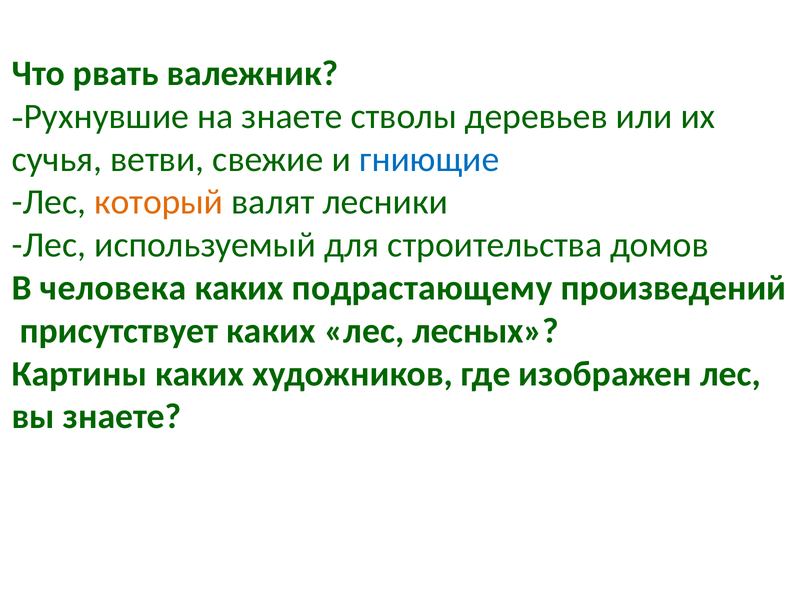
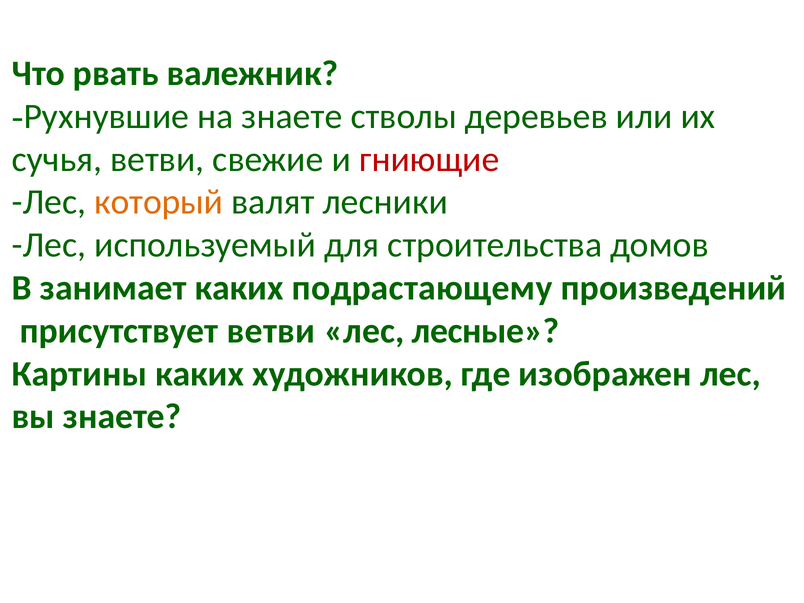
гниющие colour: blue -> red
человека: человека -> занимает
присутствует каких: каких -> ветви
лесных: лесных -> лесные
